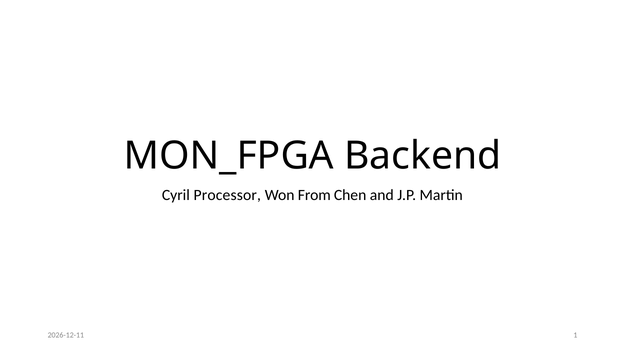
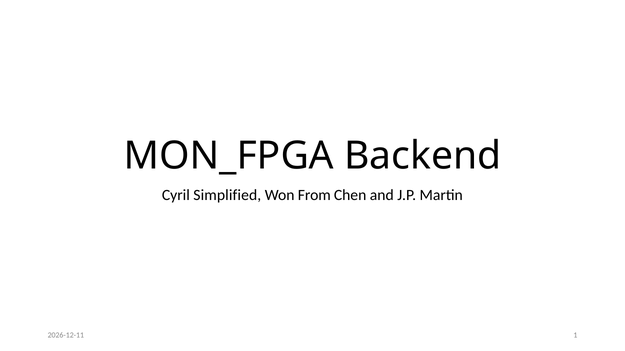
Processor: Processor -> Simplified
